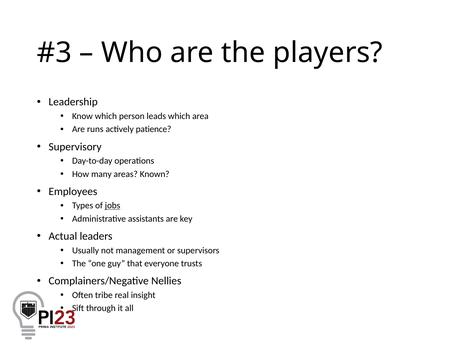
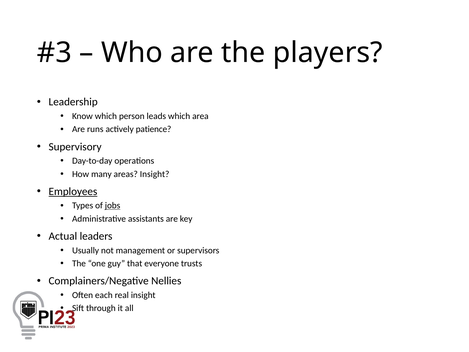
areas Known: Known -> Insight
Employees underline: none -> present
tribe: tribe -> each
